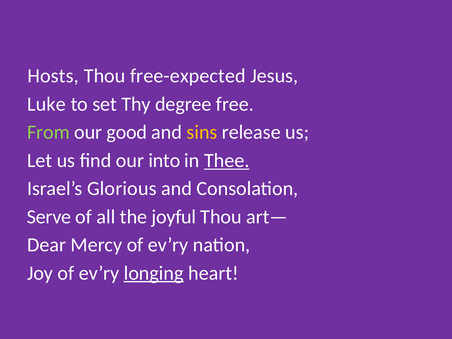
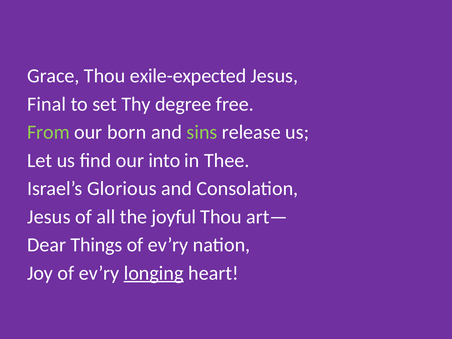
Hosts: Hosts -> Grace
free-expected: free-expected -> exile-expected
Luke: Luke -> Final
good: good -> born
sins colour: yellow -> light green
Thee underline: present -> none
Serve at (49, 217): Serve -> Jesus
Mercy: Mercy -> Things
